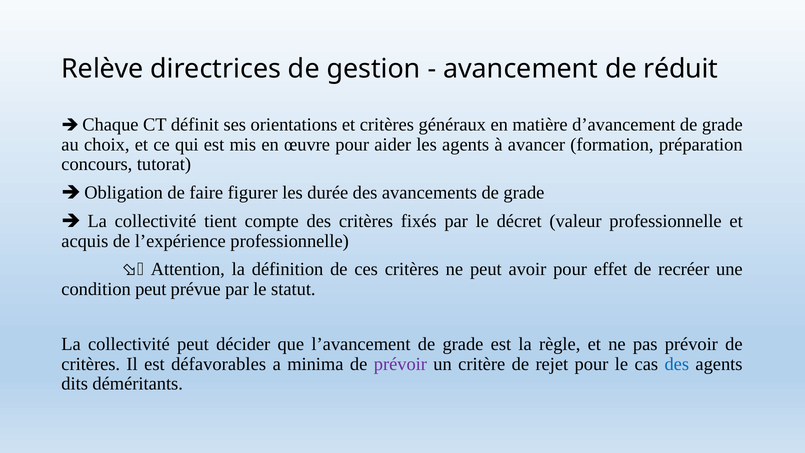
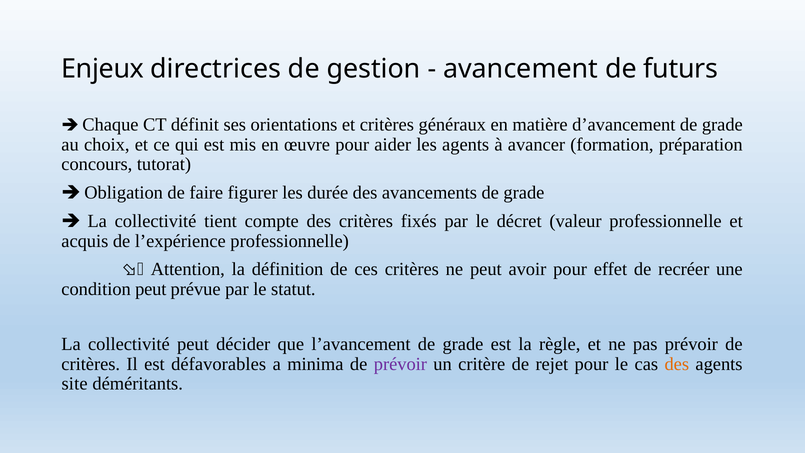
Relève: Relève -> Enjeux
réduit: réduit -> futurs
des at (677, 364) colour: blue -> orange
dits: dits -> site
